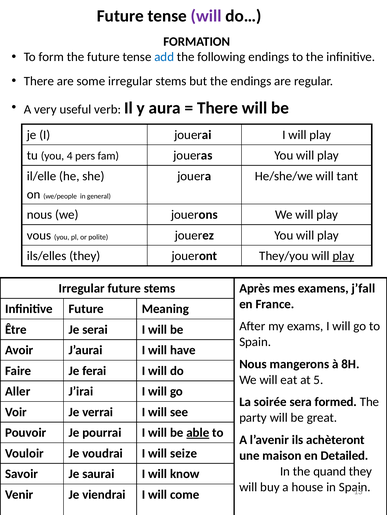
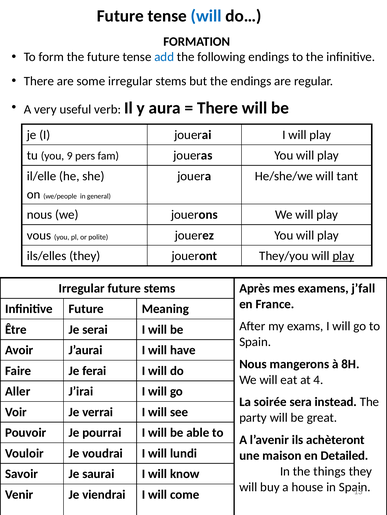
will at (206, 16) colour: purple -> blue
4: 4 -> 9
5: 5 -> 4
formed: formed -> instead
able underline: present -> none
seize: seize -> lundi
quand: quand -> things
